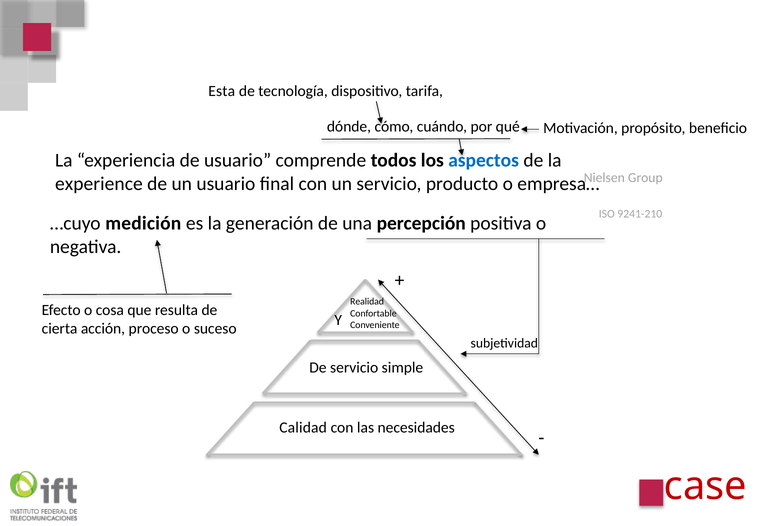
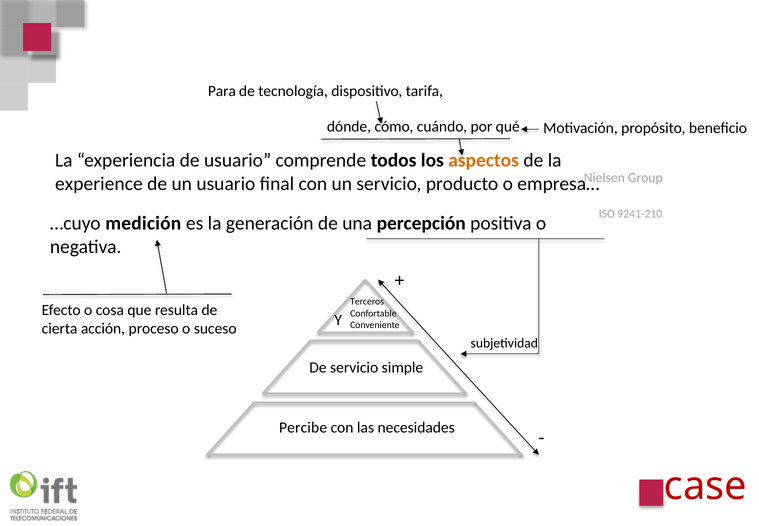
Esta: Esta -> Para
aspectos colour: blue -> orange
Realidad: Realidad -> Terceros
Calidad: Calidad -> Percibe
